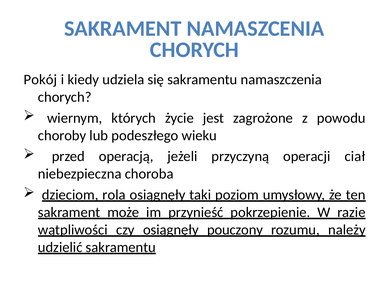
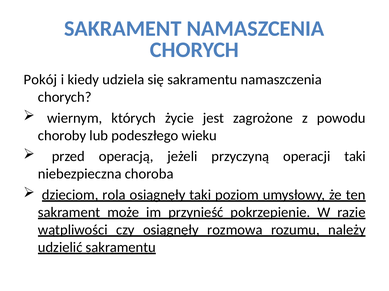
operacji ciał: ciał -> taki
pouczony: pouczony -> rozmowa
